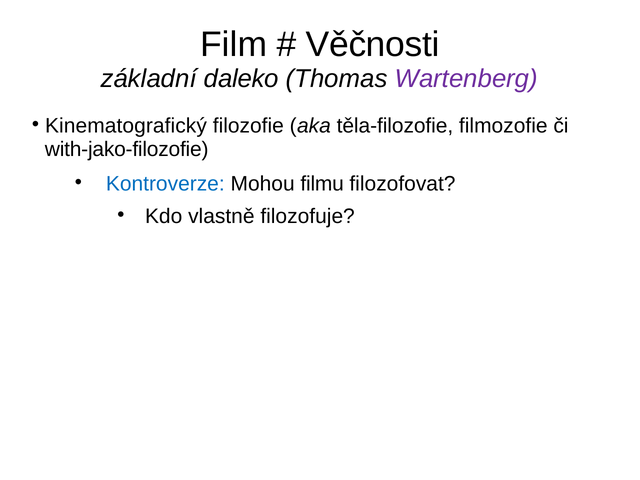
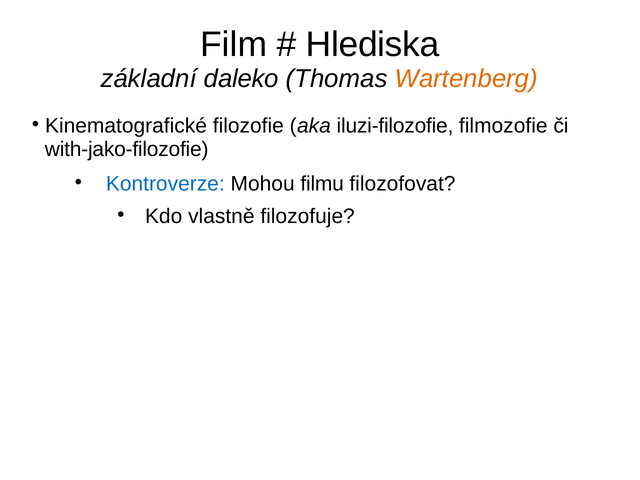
Věčnosti: Věčnosti -> Hlediska
Wartenberg colour: purple -> orange
Kinematografický: Kinematografický -> Kinematografické
těla-filozofie: těla-filozofie -> iluzi-filozofie
